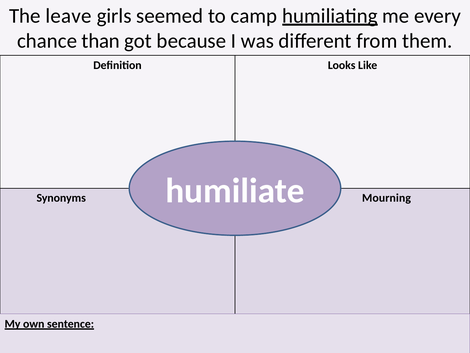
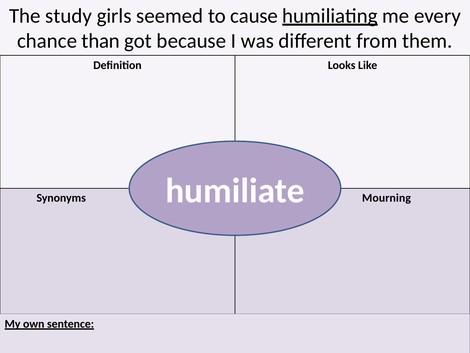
leave: leave -> study
camp: camp -> cause
